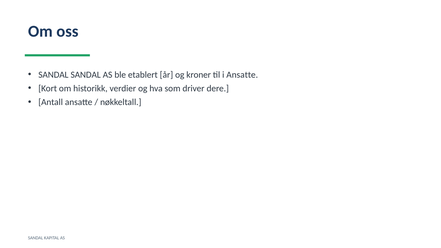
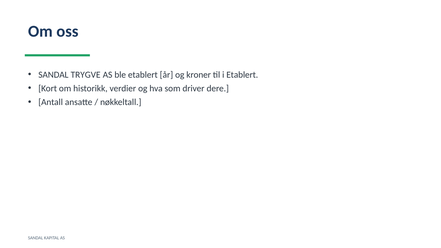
SANDAL SANDAL: SANDAL -> TRYGVE
i Ansatte: Ansatte -> Etablert
